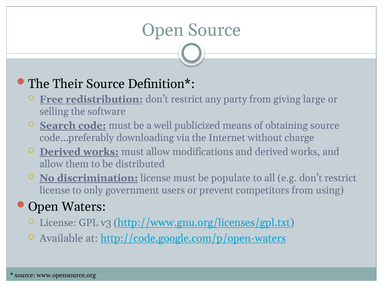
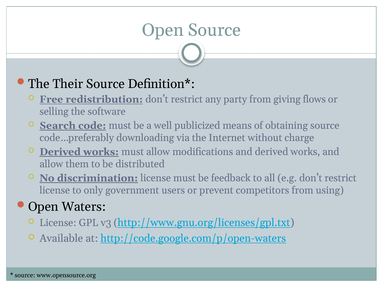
large: large -> flows
populate: populate -> feedback
